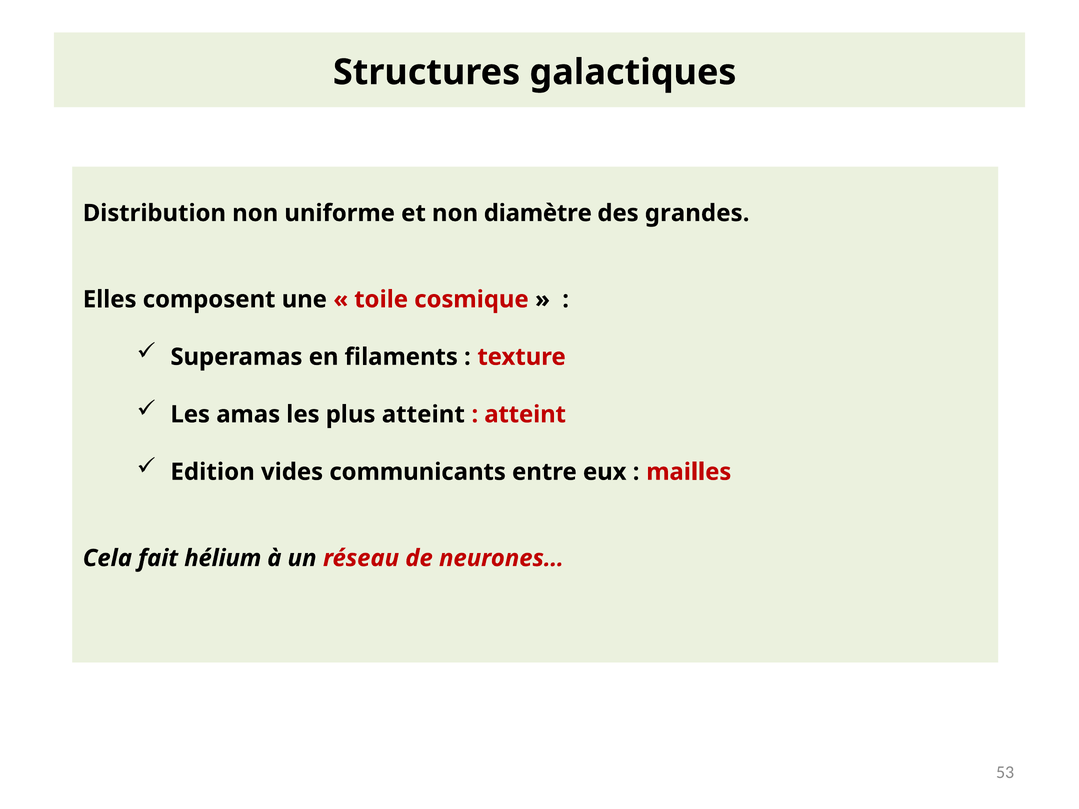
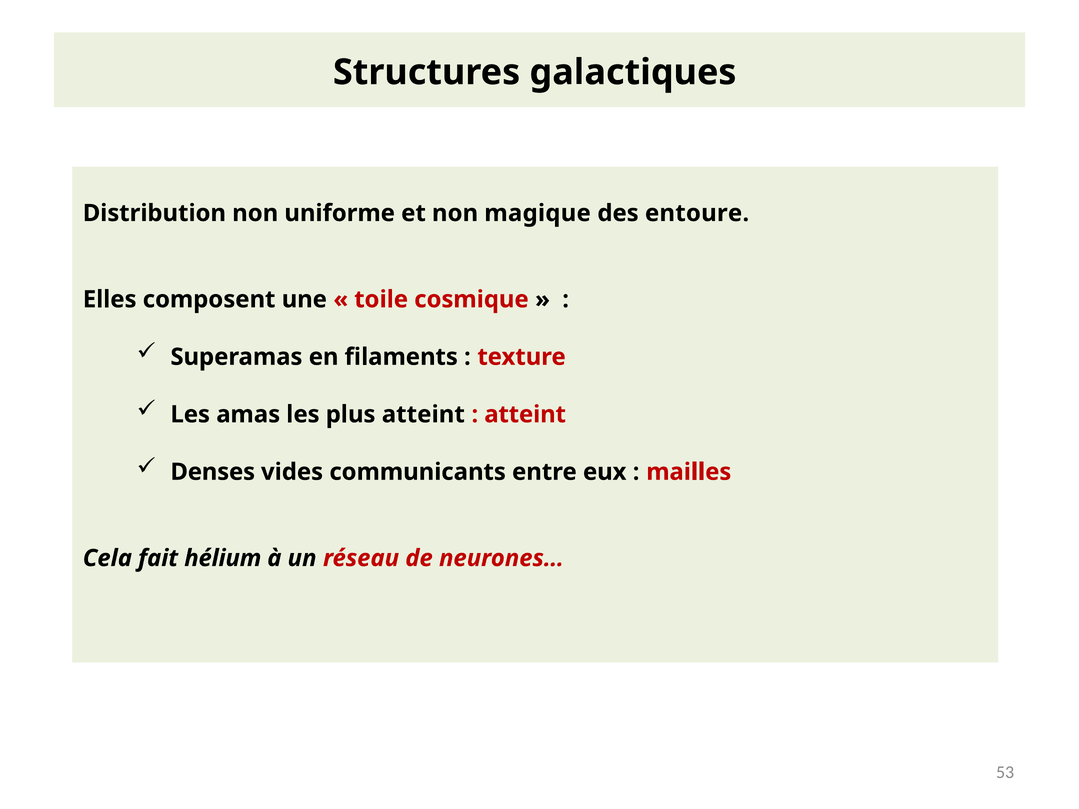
diamètre: diamètre -> magique
grandes: grandes -> entoure
Edition: Edition -> Denses
